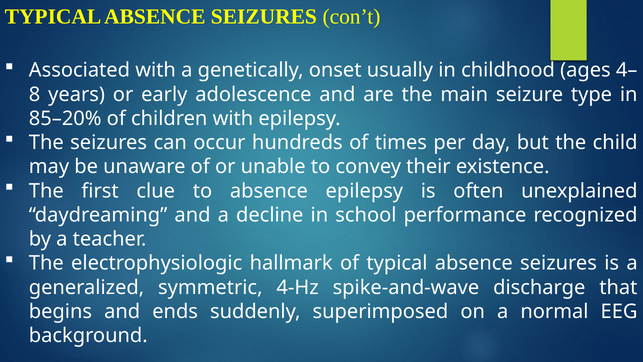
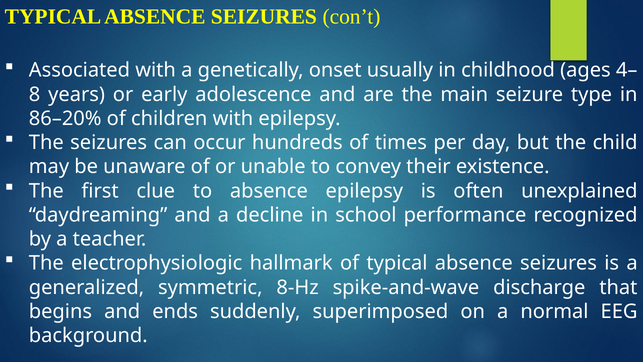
85–20%: 85–20% -> 86–20%
4-Hz: 4-Hz -> 8-Hz
